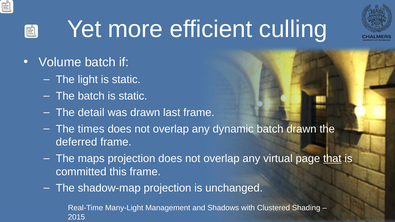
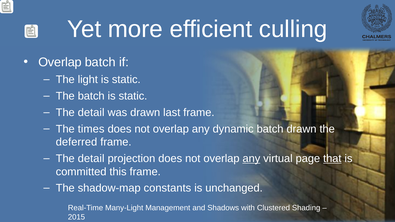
Volume at (60, 62): Volume -> Overlap
maps at (91, 159): maps -> detail
any at (251, 159) underline: none -> present
shadow-map projection: projection -> constants
